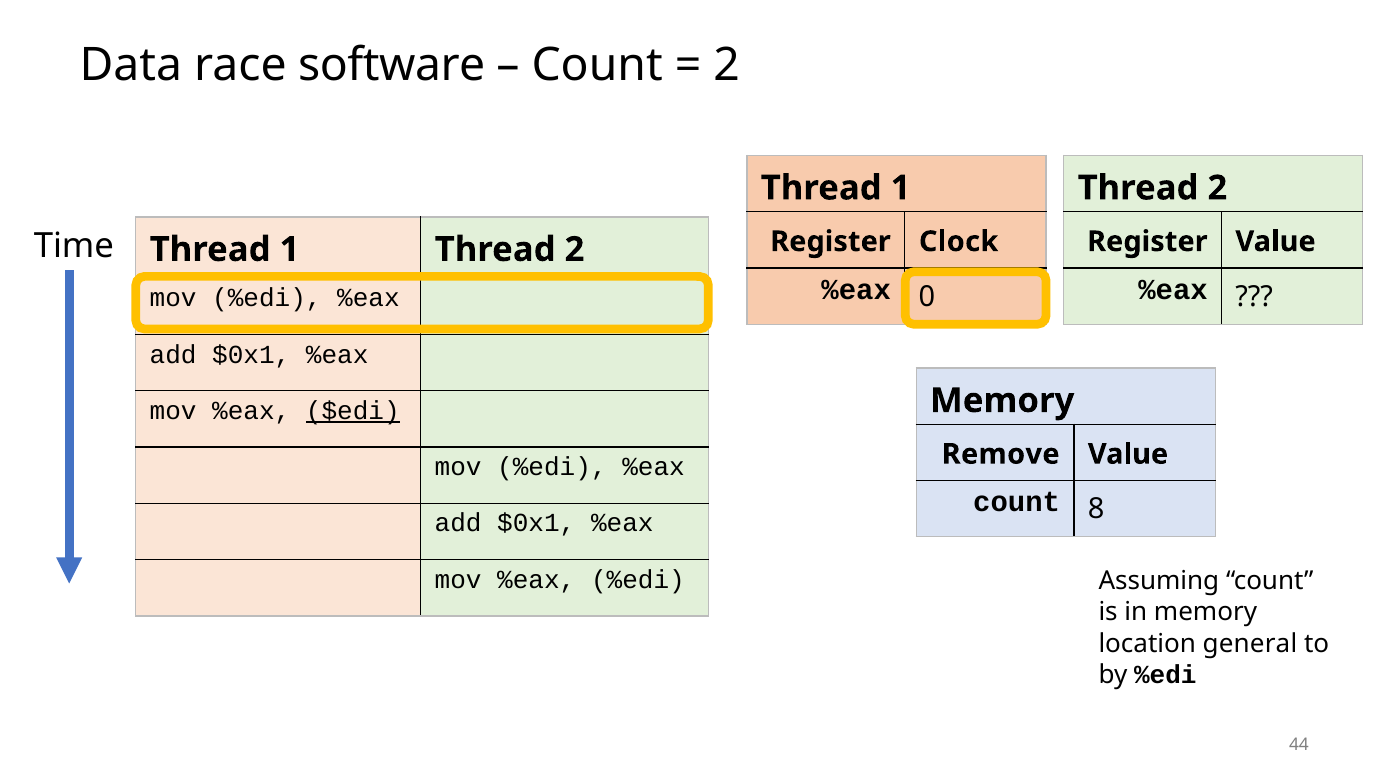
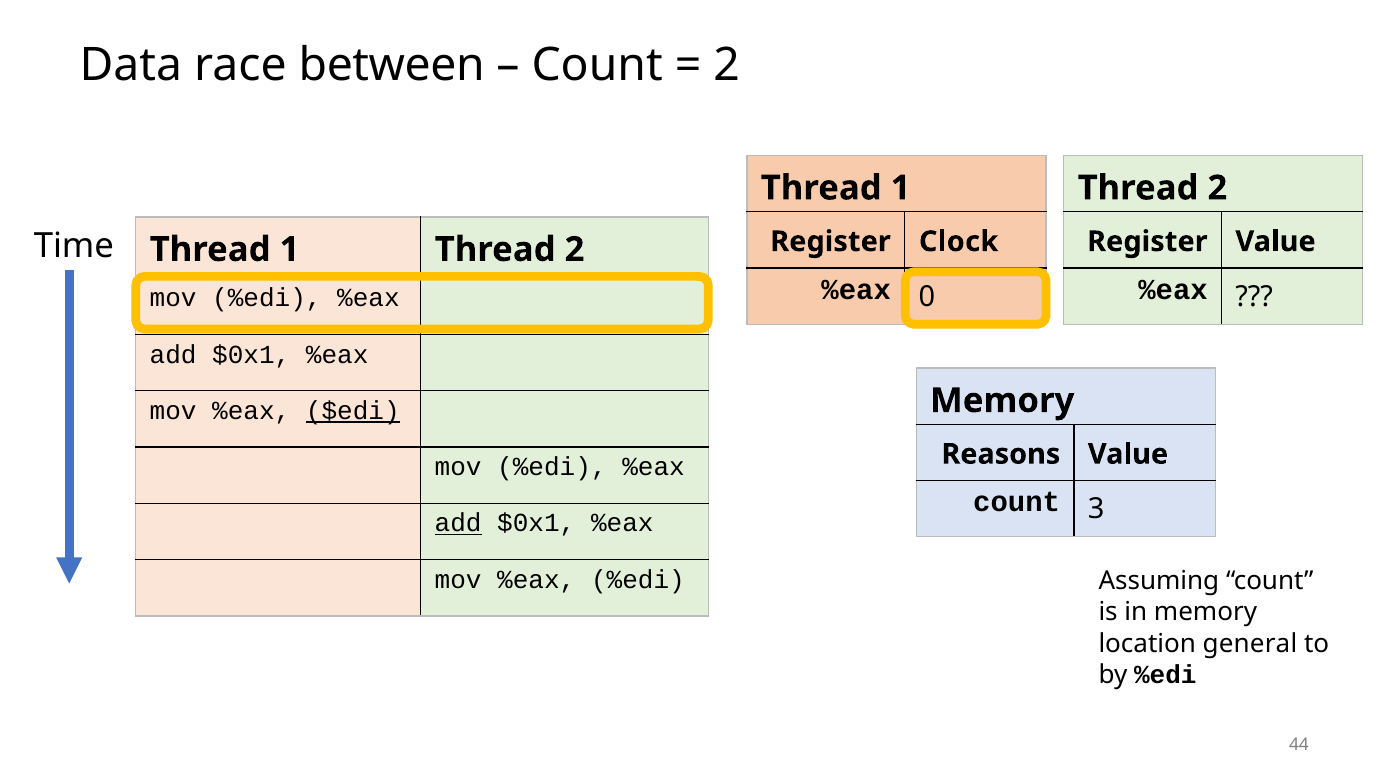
software: software -> between
Remove: Remove -> Reasons
8: 8 -> 3
add at (458, 524) underline: none -> present
